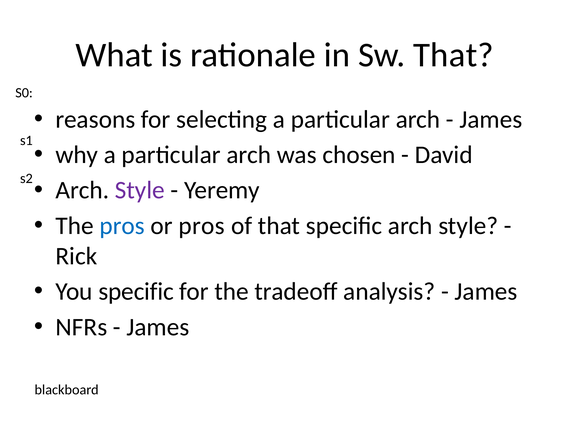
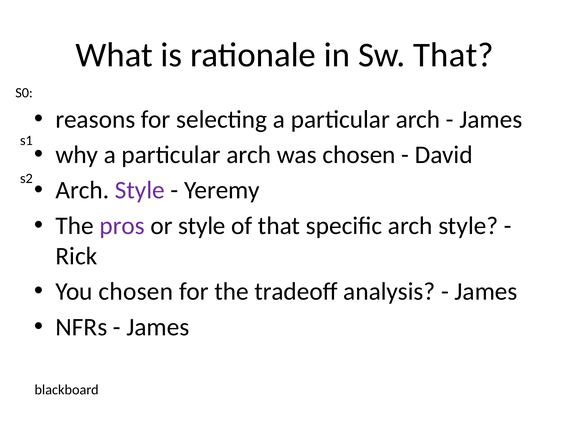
pros at (122, 226) colour: blue -> purple
or pros: pros -> style
You specific: specific -> chosen
